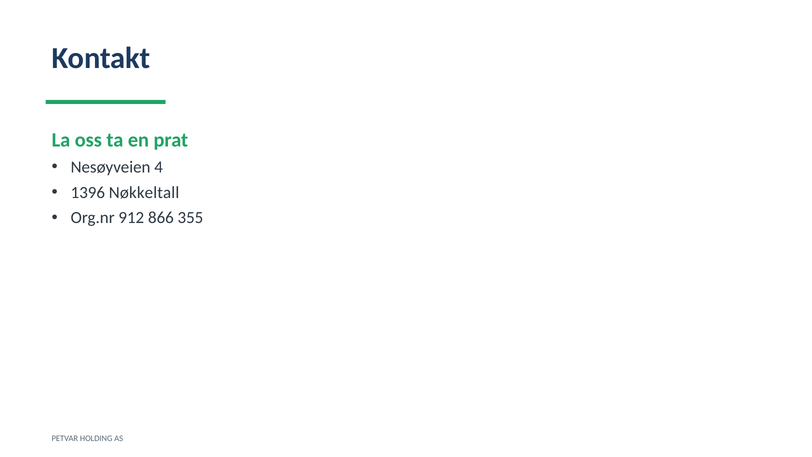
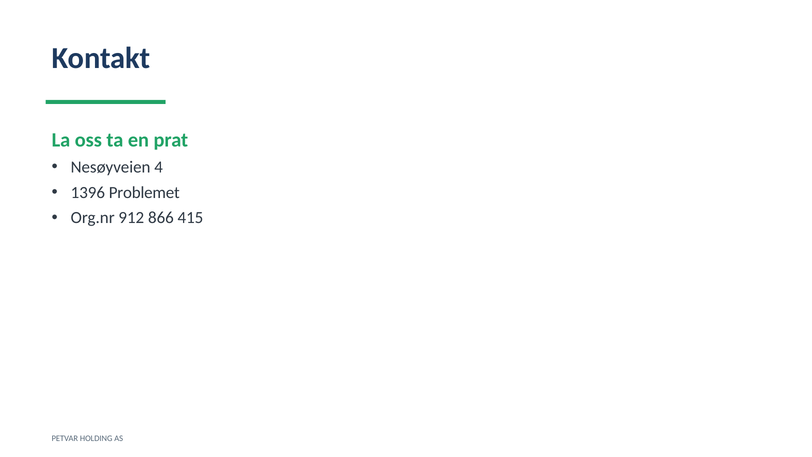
Nøkkeltall: Nøkkeltall -> Problemet
355: 355 -> 415
